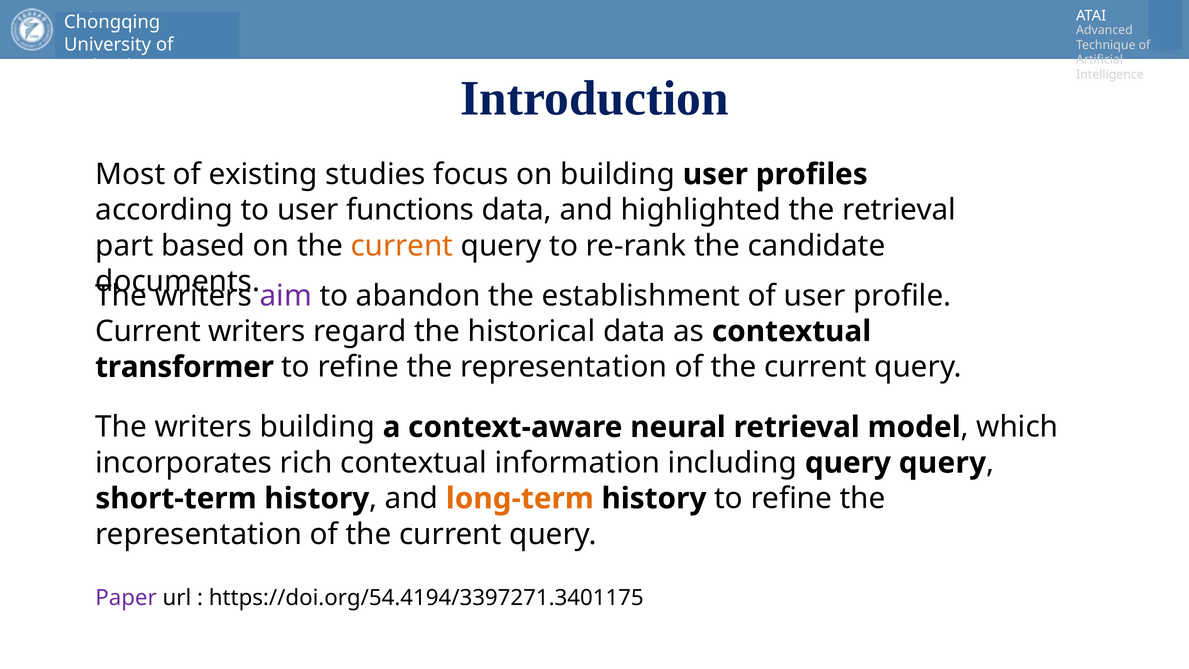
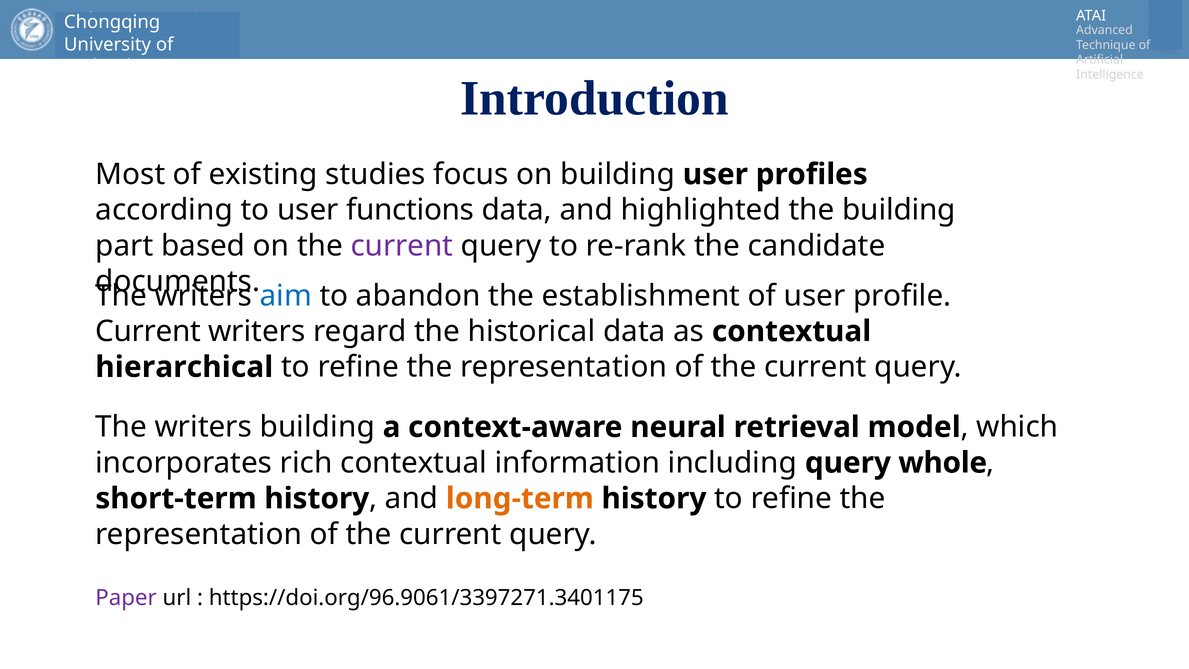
the retrieval: retrieval -> building
current at (402, 246) colour: orange -> purple
aim colour: purple -> blue
transformer: transformer -> hierarchical
query query: query -> whole
https://doi.org/54.4194/3397271.3401175: https://doi.org/54.4194/3397271.3401175 -> https://doi.org/96.9061/3397271.3401175
